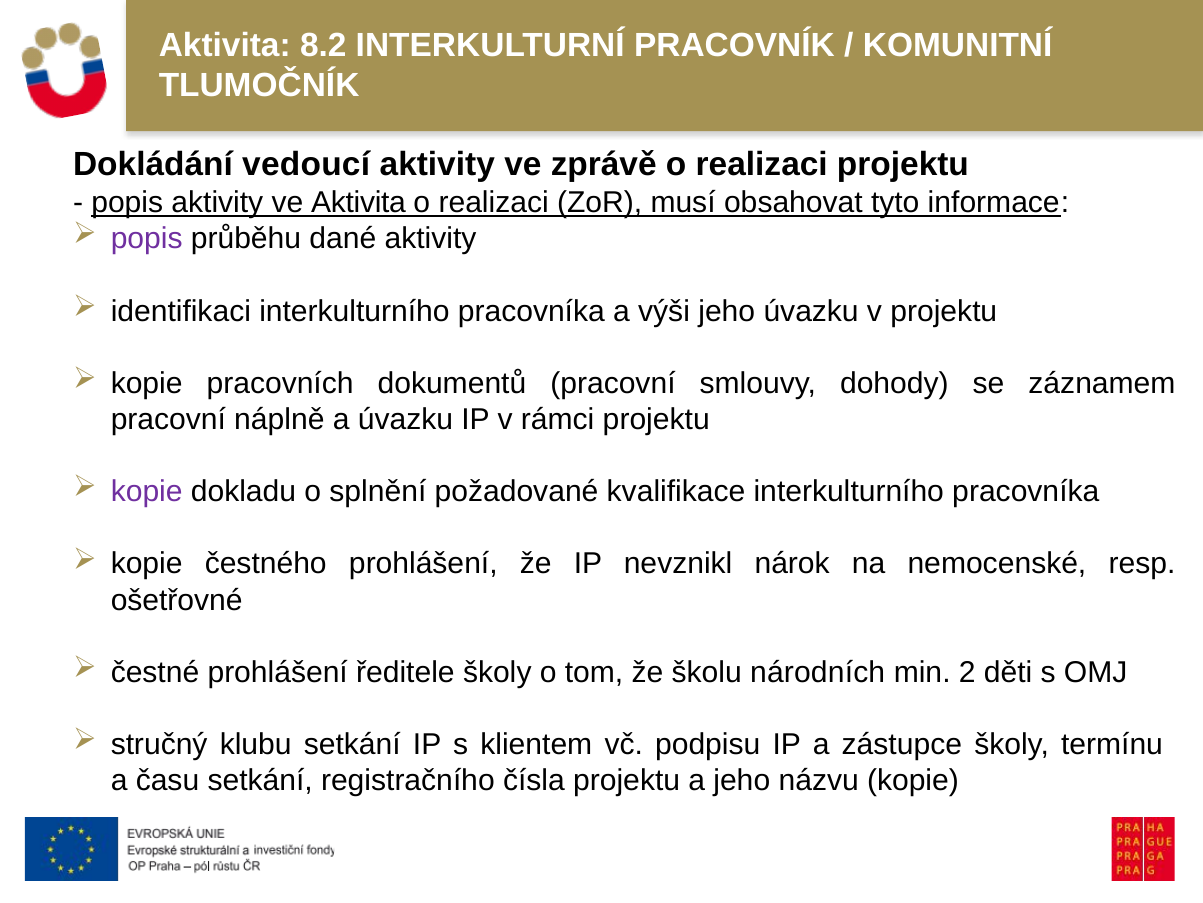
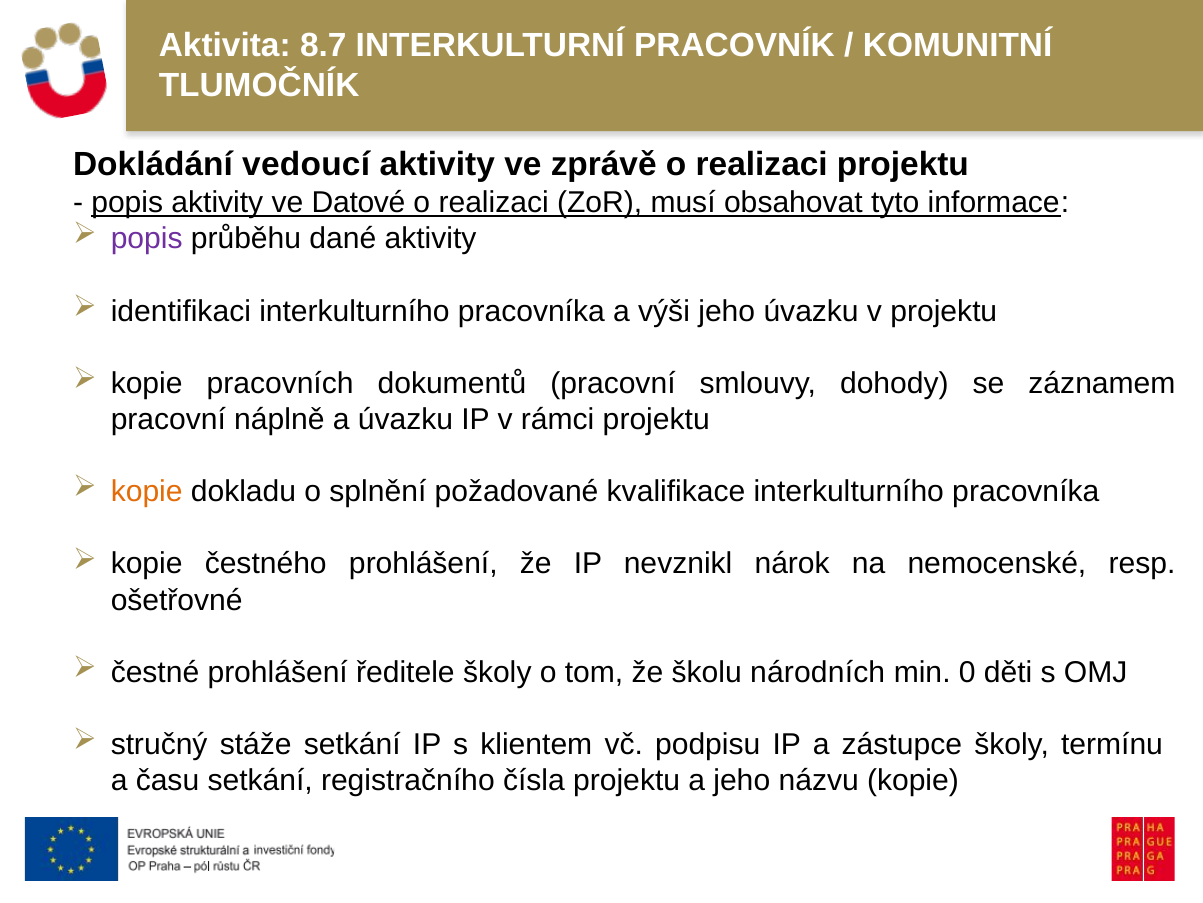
8.2: 8.2 -> 8.7
ve Aktivita: Aktivita -> Datové
kopie at (147, 491) colour: purple -> orange
2: 2 -> 0
klubu: klubu -> stáže
